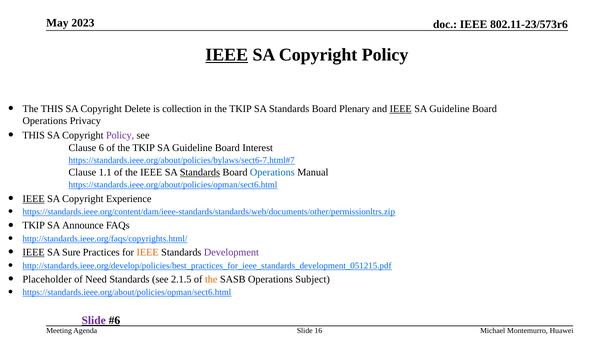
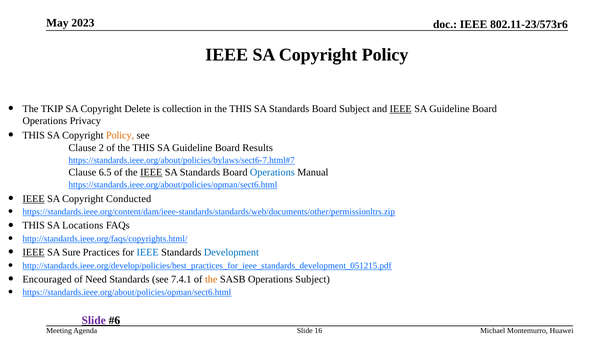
IEEE at (227, 55) underline: present -> none
The THIS: THIS -> TKIP
in the TKIP: TKIP -> THIS
Board Plenary: Plenary -> Subject
Policy at (120, 136) colour: purple -> orange
6: 6 -> 2
of the TKIP: TKIP -> THIS
Interest: Interest -> Results
1.1: 1.1 -> 6.5
IEEE at (151, 172) underline: none -> present
Standards at (200, 172) underline: present -> none
Experience: Experience -> Conducted
TKIP at (34, 226): TKIP -> THIS
Announce: Announce -> Locations
IEEE at (148, 253) colour: orange -> blue
Development colour: purple -> blue
Placeholder: Placeholder -> Encouraged
2.1.5: 2.1.5 -> 7.4.1
